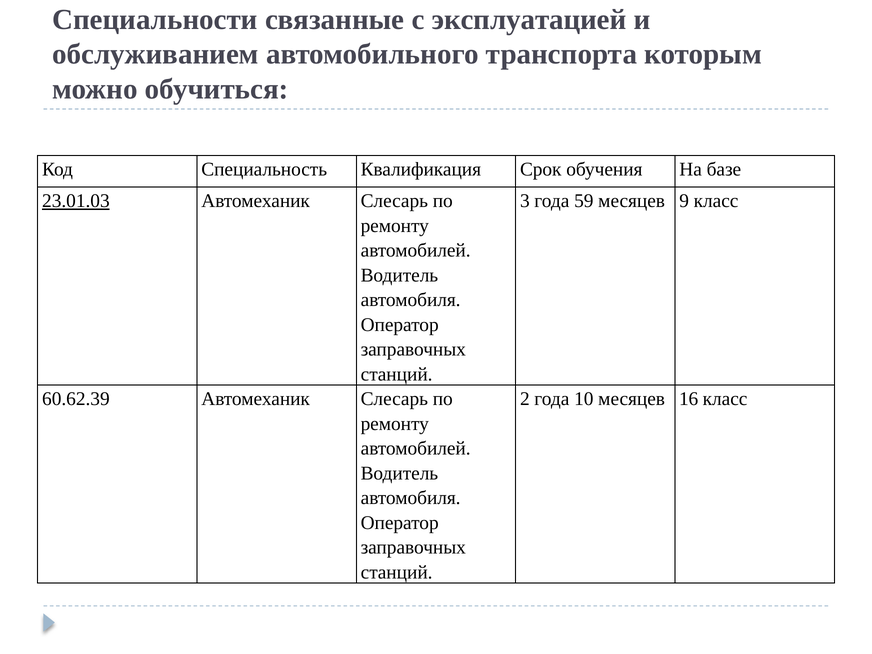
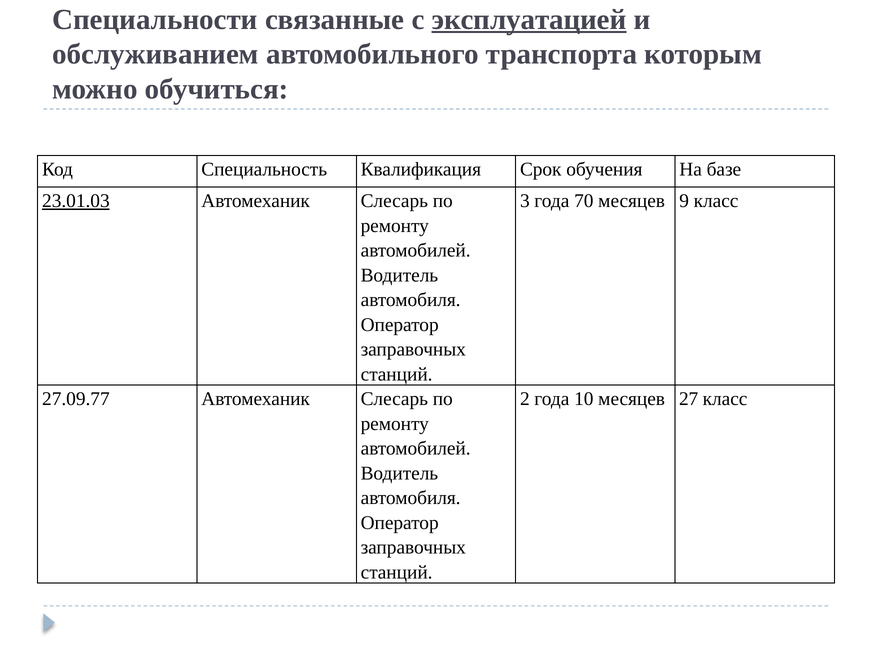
эксплуатацией underline: none -> present
59: 59 -> 70
60.62.39: 60.62.39 -> 27.09.77
16: 16 -> 27
